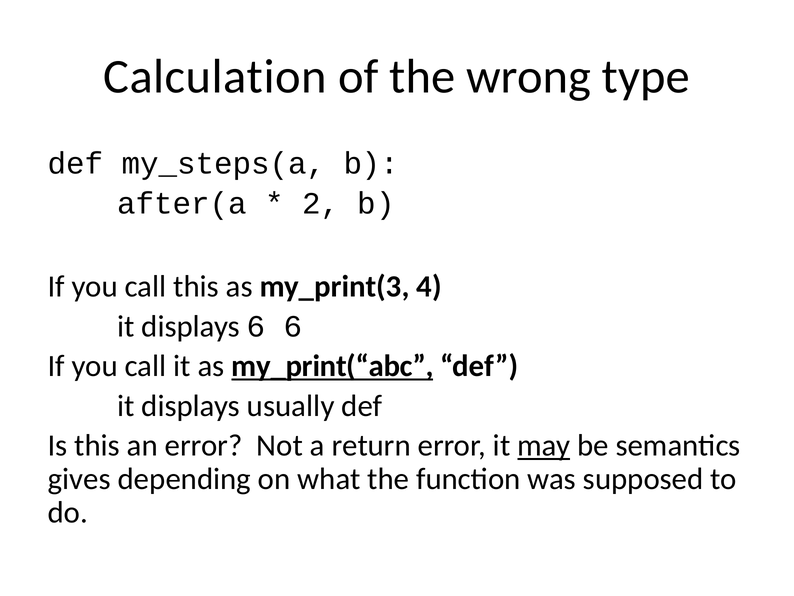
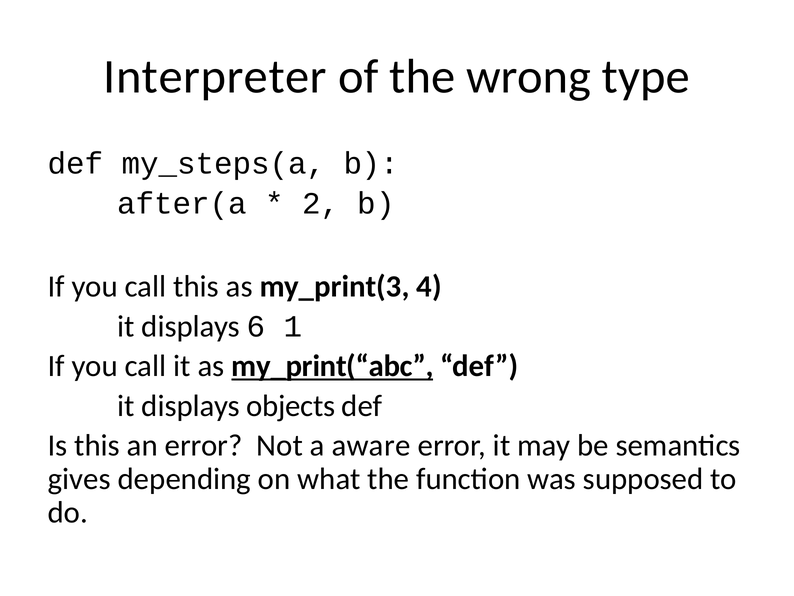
Calculation: Calculation -> Interpreter
6 6: 6 -> 1
usually: usually -> objects
return: return -> aware
may underline: present -> none
